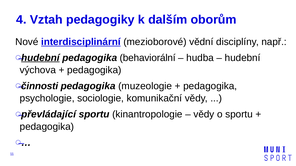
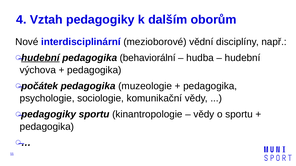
interdisciplinární underline: present -> none
činnosti: činnosti -> počátek
převládající at (49, 115): převládající -> pedagogiky
